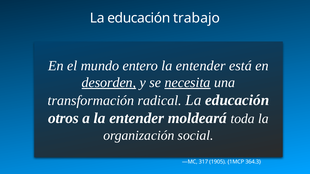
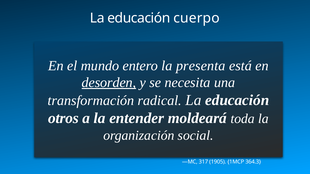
trabajo: trabajo -> cuerpo
entero la entender: entender -> presenta
necesita underline: present -> none
